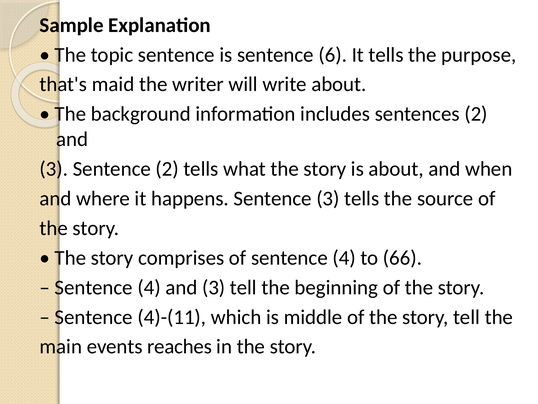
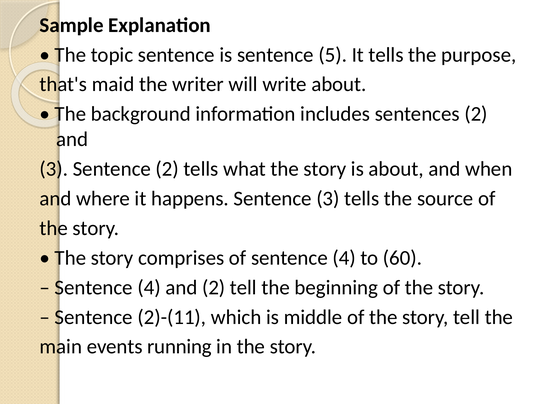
6: 6 -> 5
66: 66 -> 60
4 and 3: 3 -> 2
4)-(11: 4)-(11 -> 2)-(11
reaches: reaches -> running
